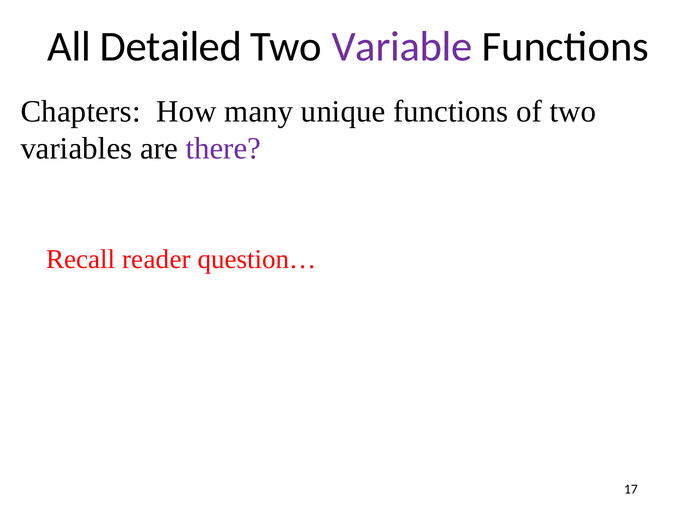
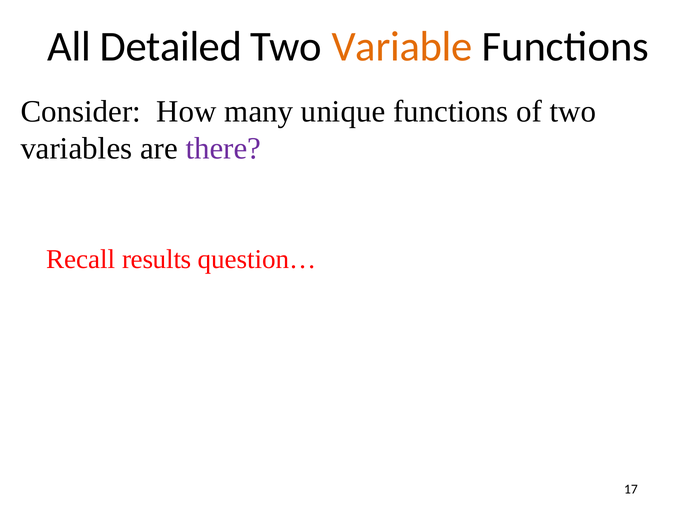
Variable colour: purple -> orange
Chapters: Chapters -> Consider
reader: reader -> results
